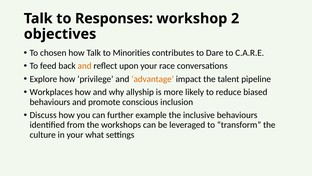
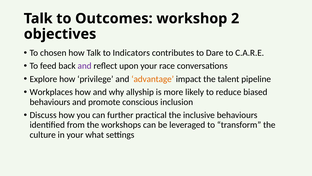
Responses: Responses -> Outcomes
Minorities: Minorities -> Indicators
and at (85, 66) colour: orange -> purple
example: example -> practical
